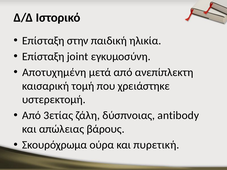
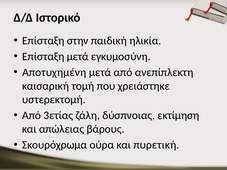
Επίσταξη joint: joint -> μετά
antibody: antibody -> εκτίμηση
